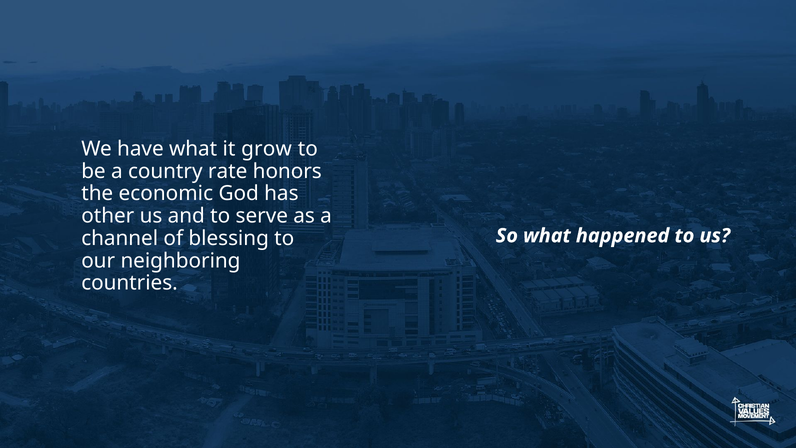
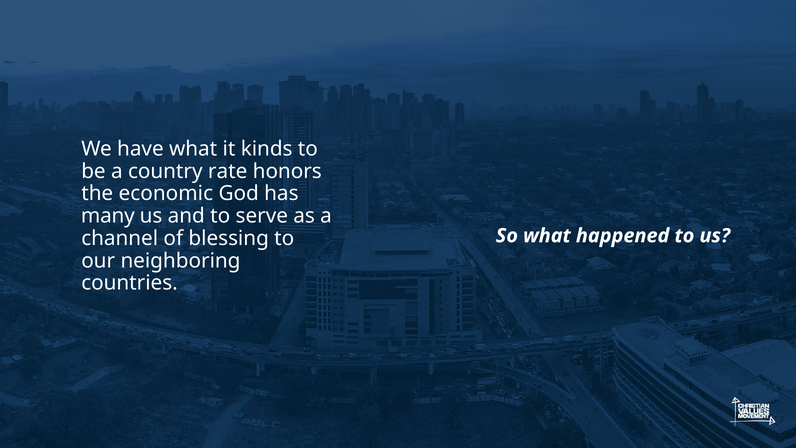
grow: grow -> kinds
other: other -> many
